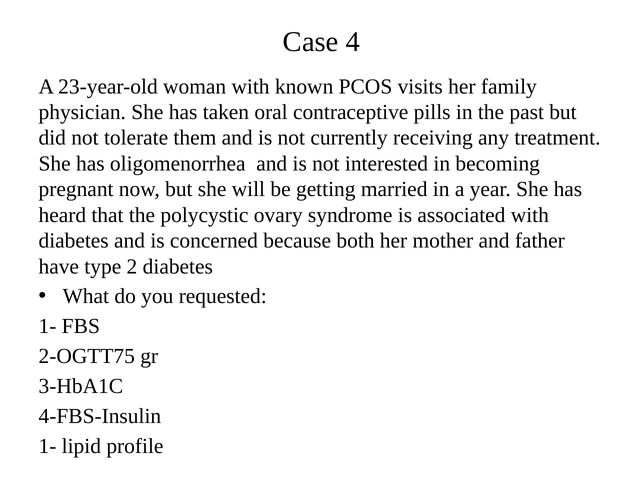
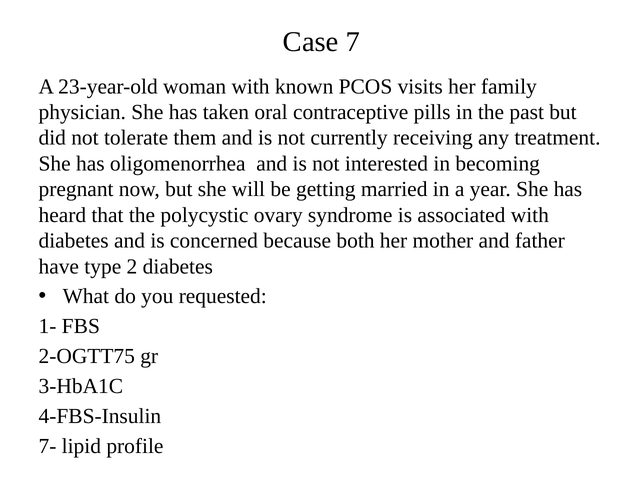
4: 4 -> 7
1- at (48, 447): 1- -> 7-
